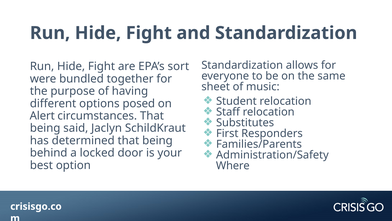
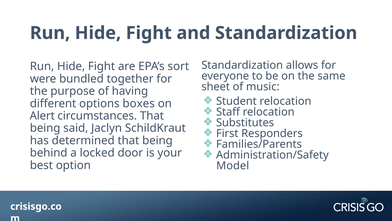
posed: posed -> boxes
Where: Where -> Model
